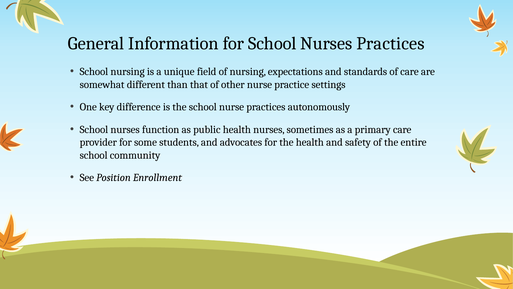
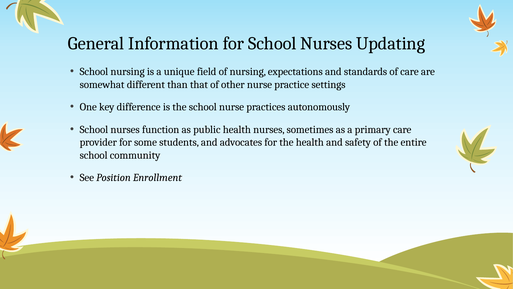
Nurses Practices: Practices -> Updating
